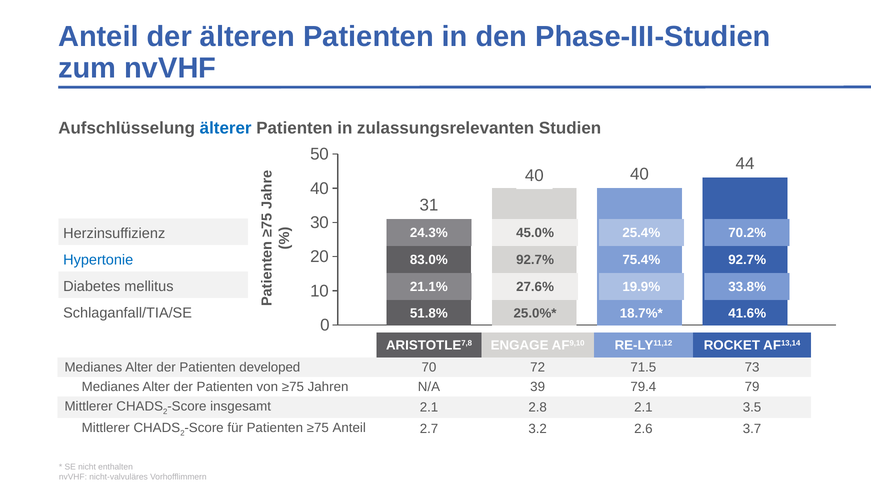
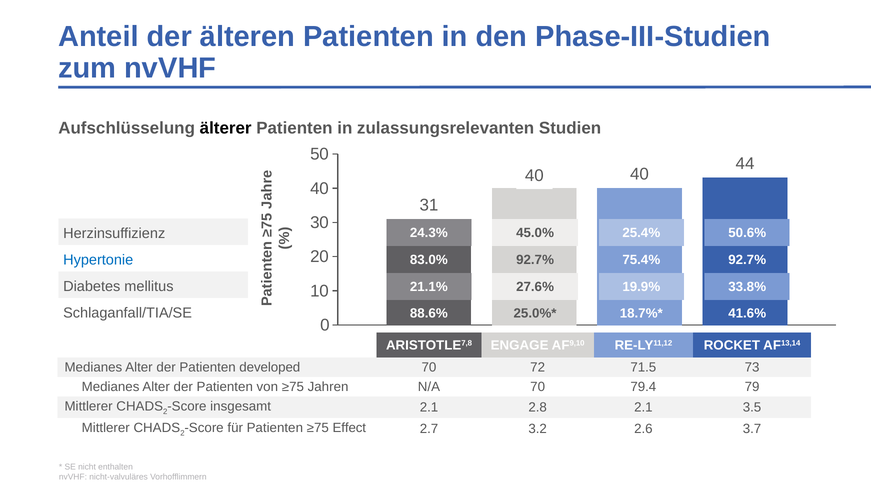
älterer colour: blue -> black
70.2%: 70.2% -> 50.6%
51.8%: 51.8% -> 88.6%
N/A 39: 39 -> 70
≥75 Anteil: Anteil -> Effect
